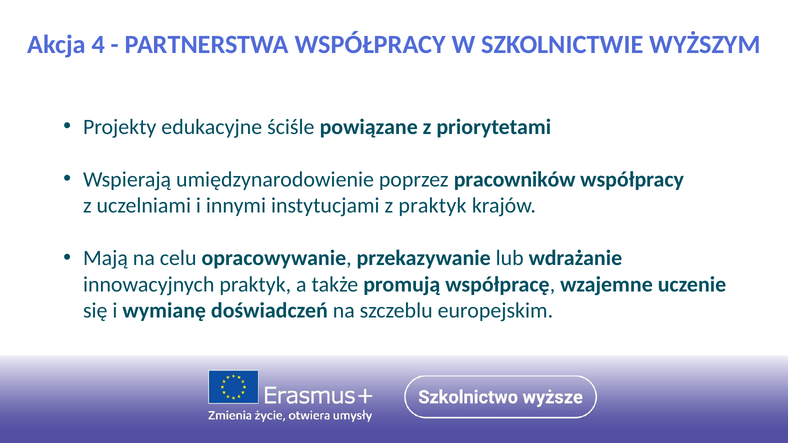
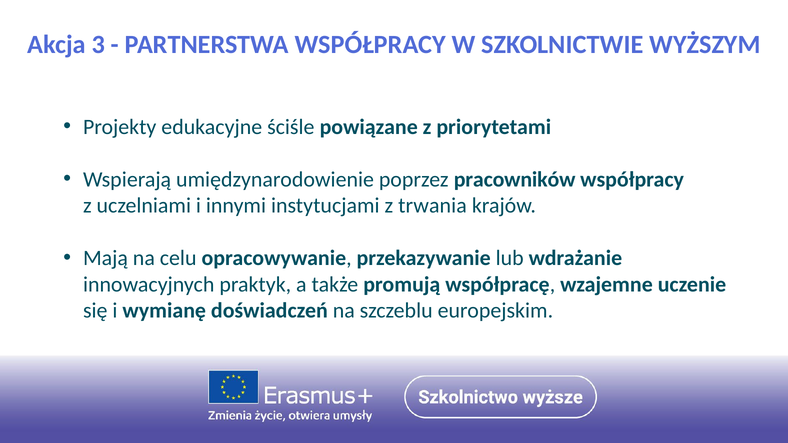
4: 4 -> 3
z praktyk: praktyk -> trwania
